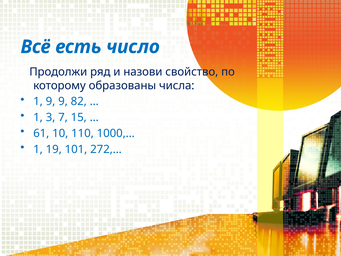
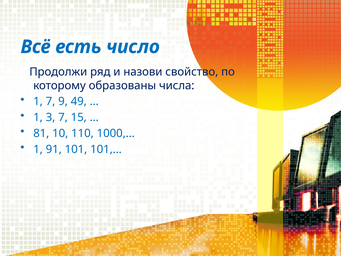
1 9: 9 -> 7
82: 82 -> 49
61: 61 -> 81
19: 19 -> 91
272,…: 272,… -> 101,…
